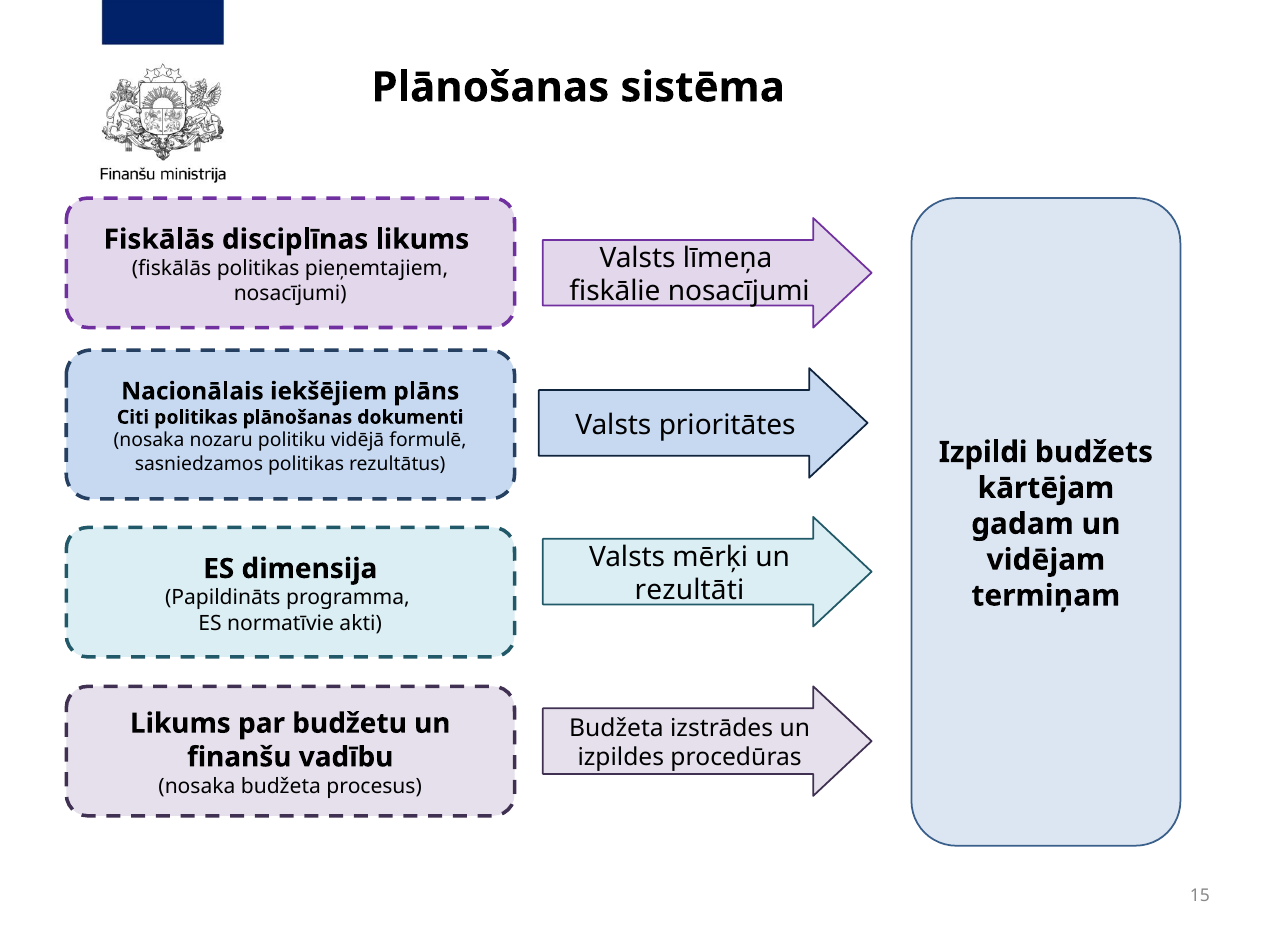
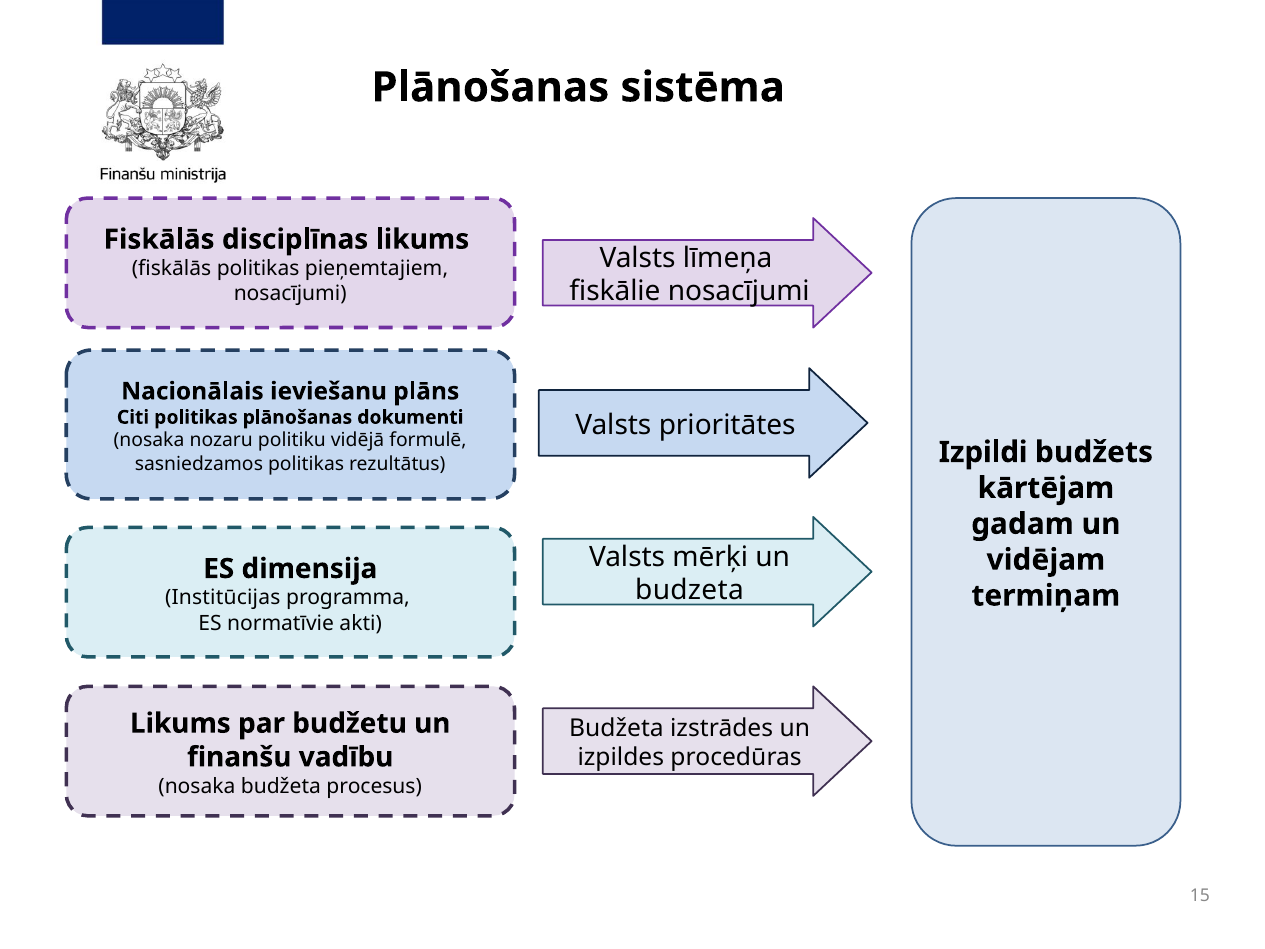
iekšējiem: iekšējiem -> ieviešanu
rezultāti: rezultāti -> budzeta
Papildināts: Papildināts -> Institūcijas
